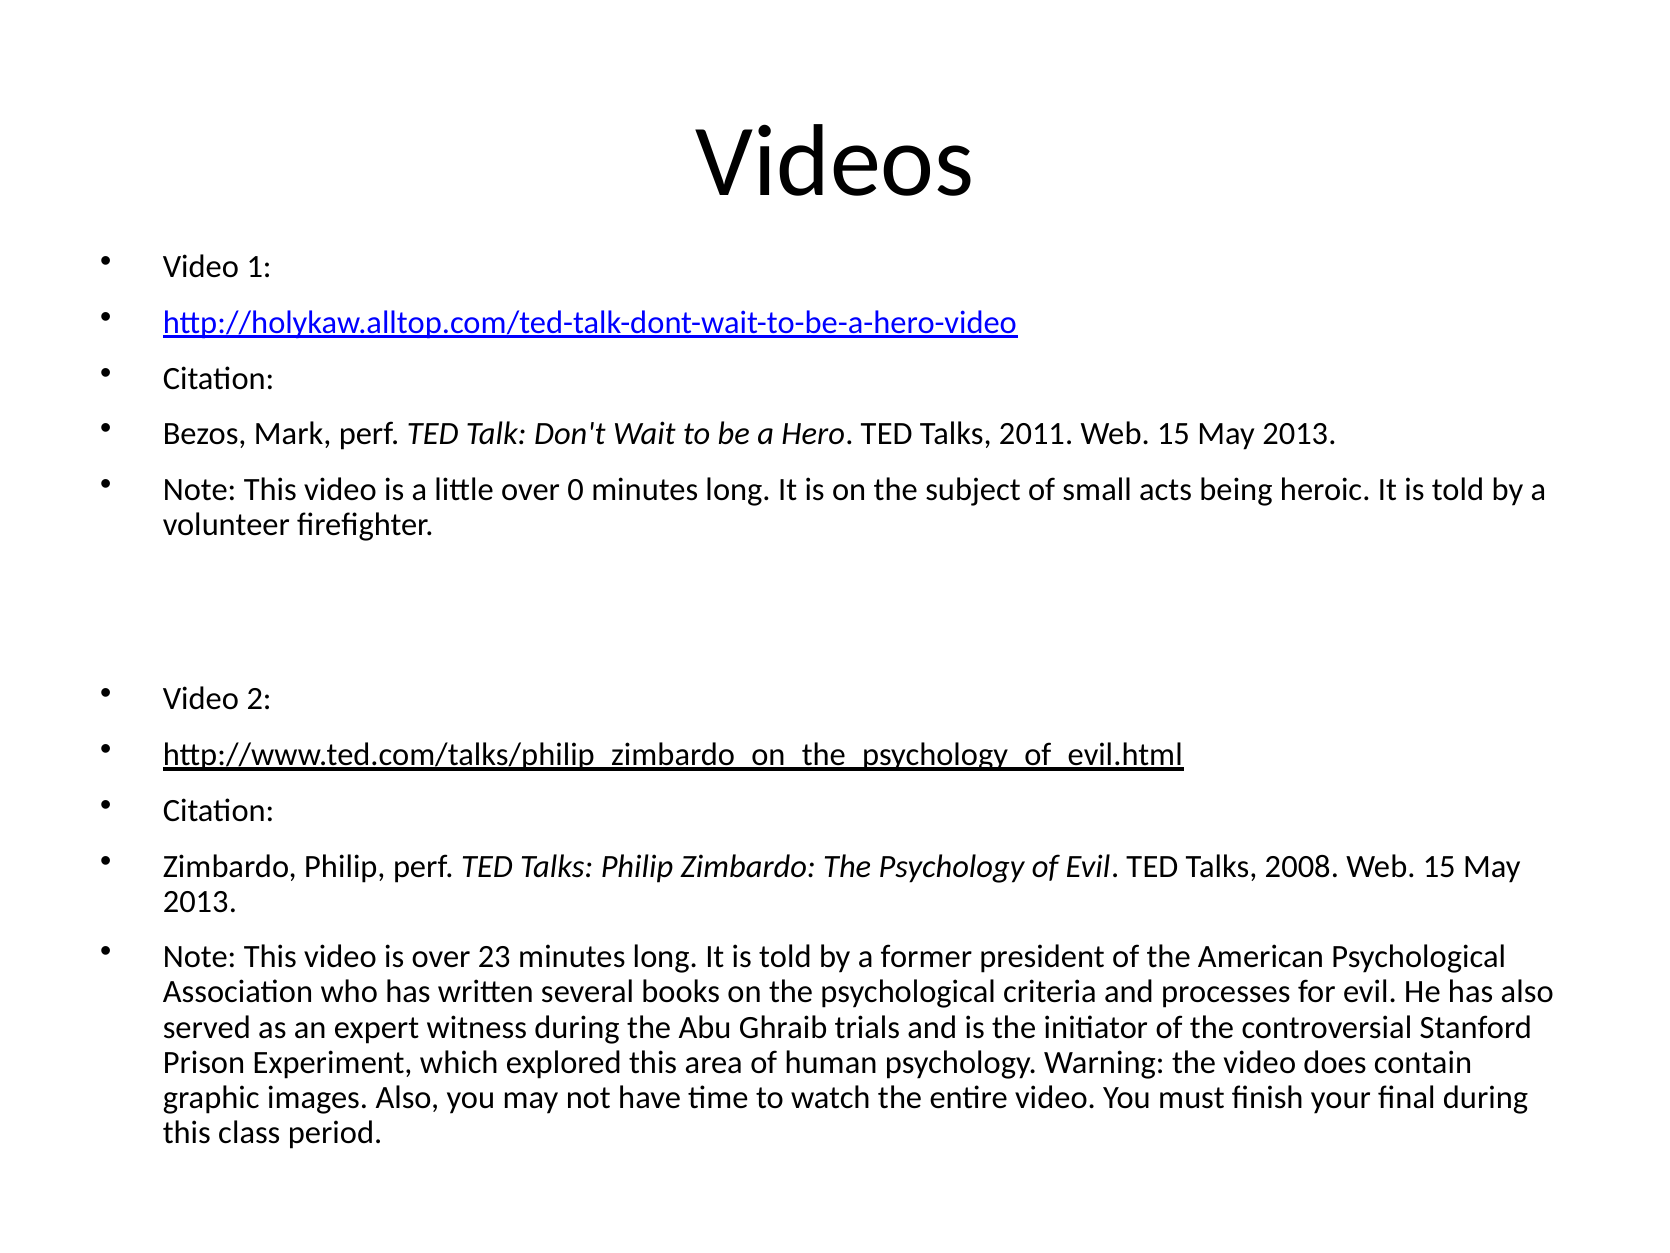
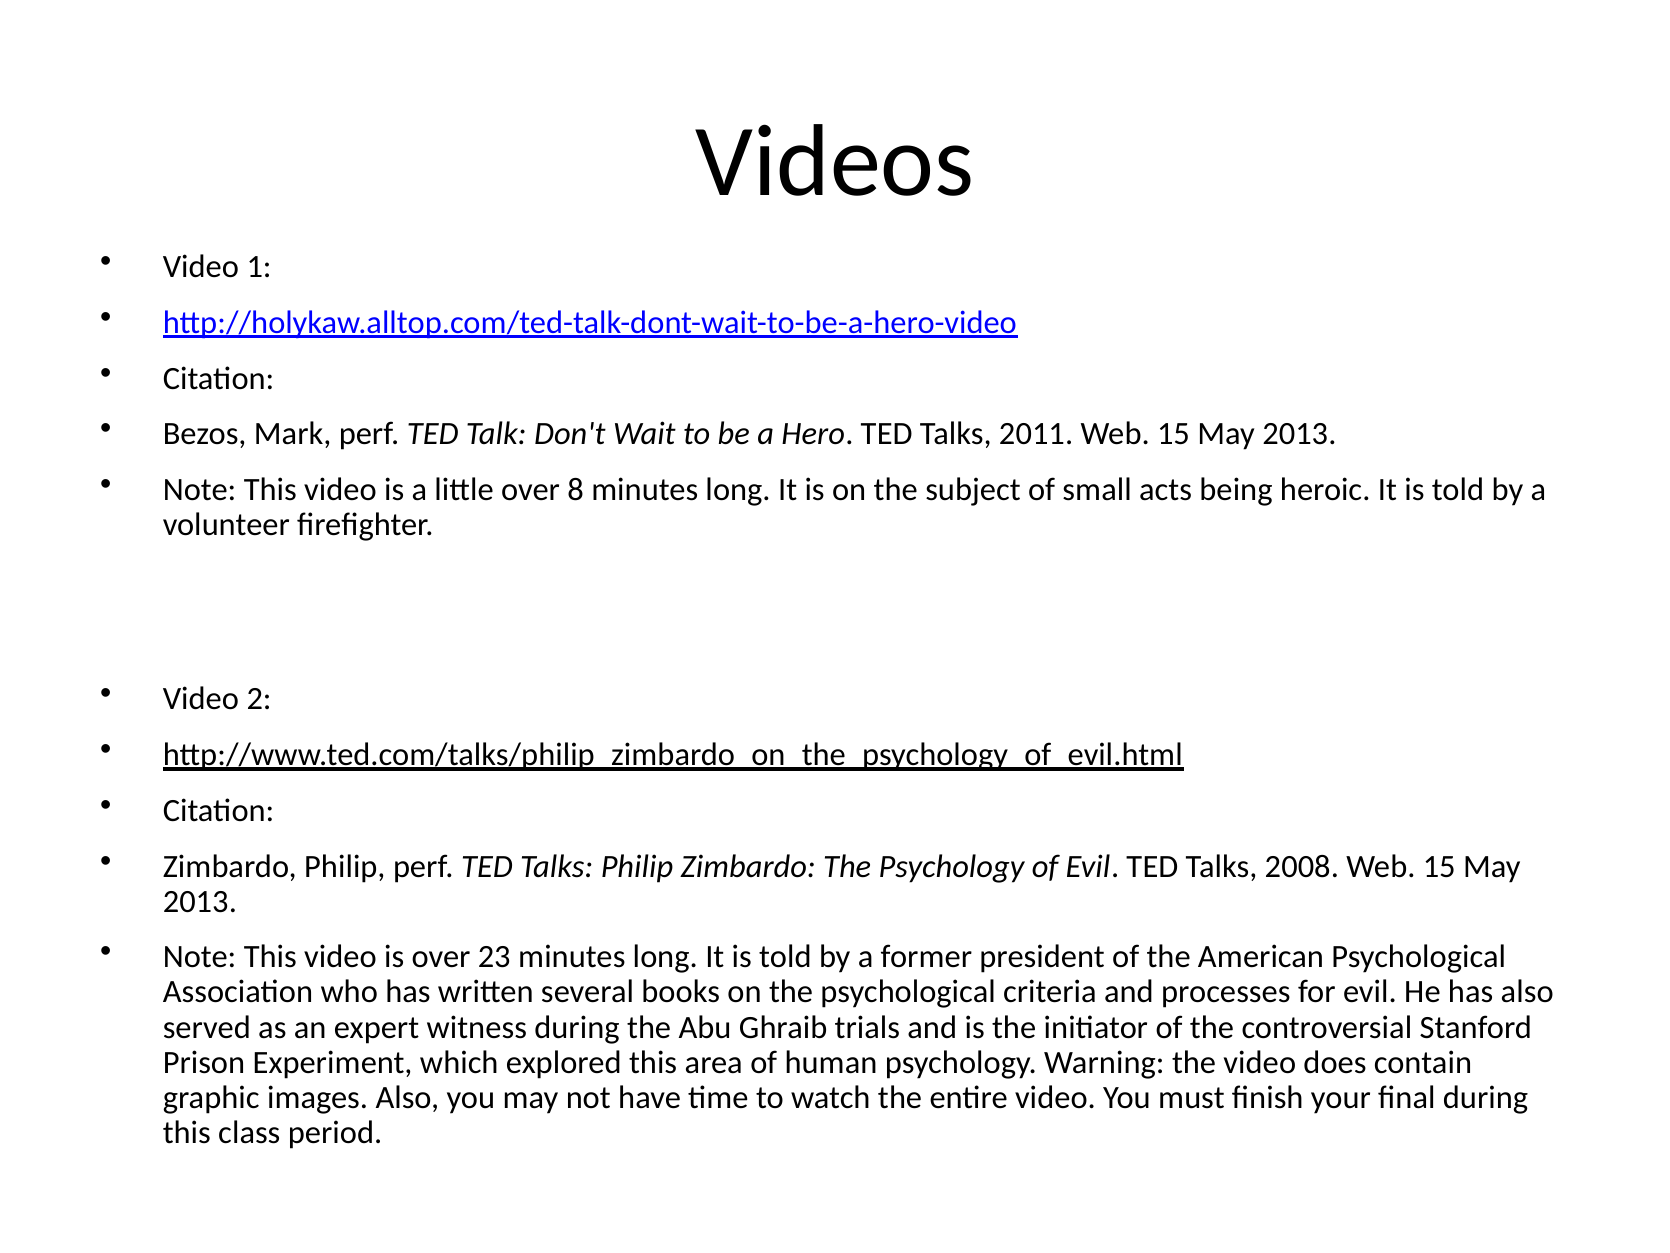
0: 0 -> 8
